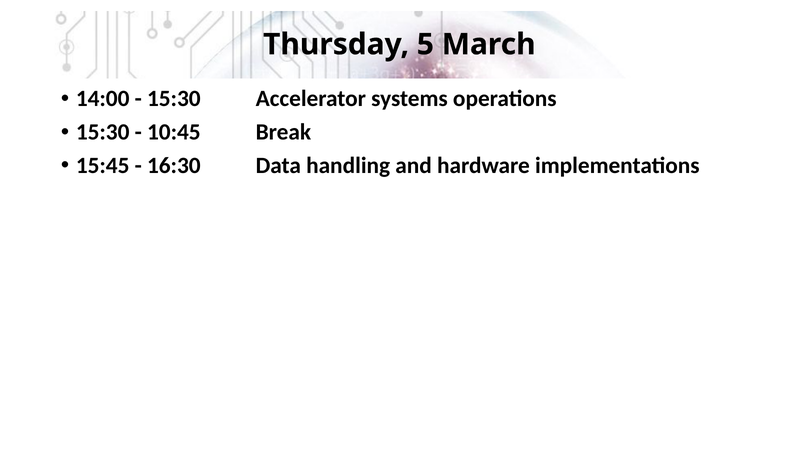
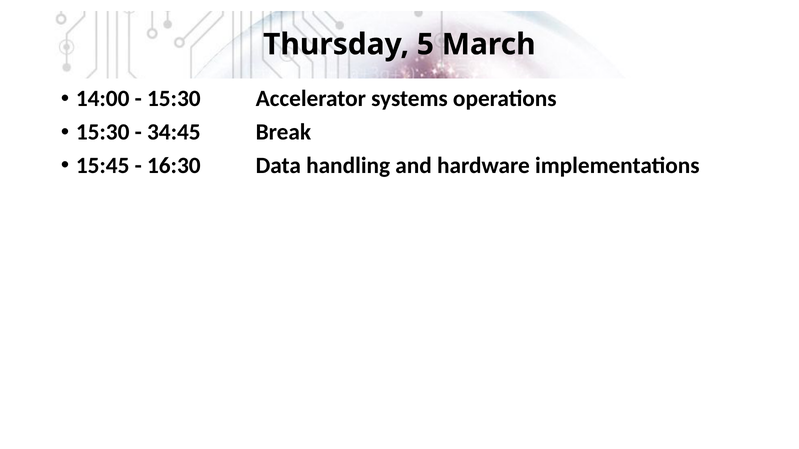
10:45: 10:45 -> 34:45
